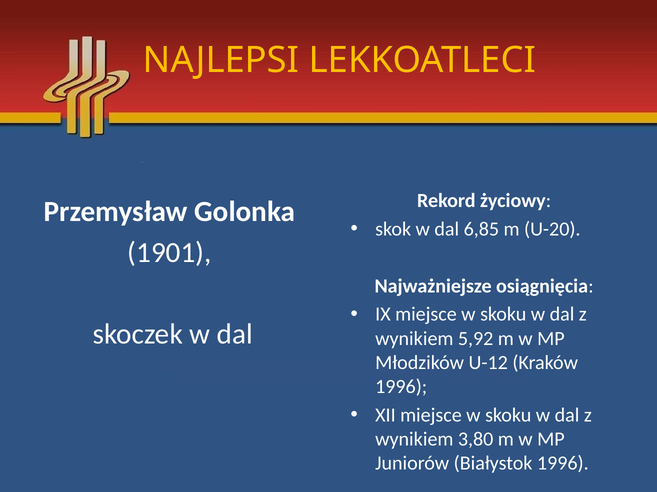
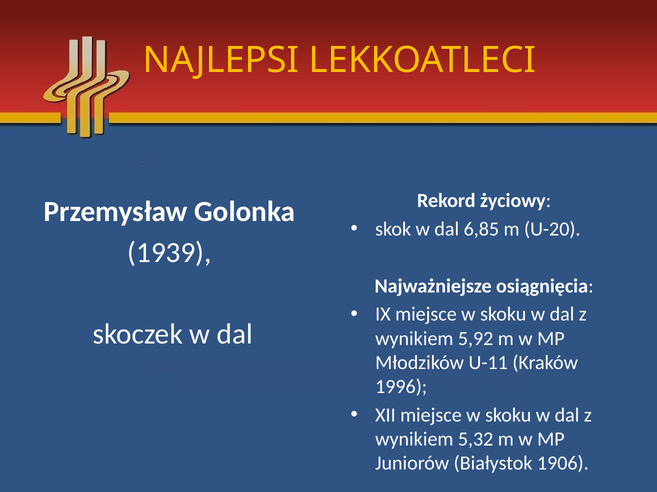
1901: 1901 -> 1939
U-12: U-12 -> U-11
3,80: 3,80 -> 5,32
Białystok 1996: 1996 -> 1906
